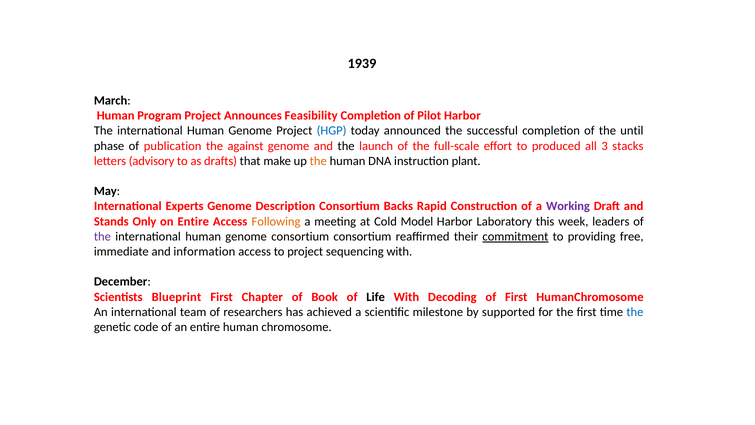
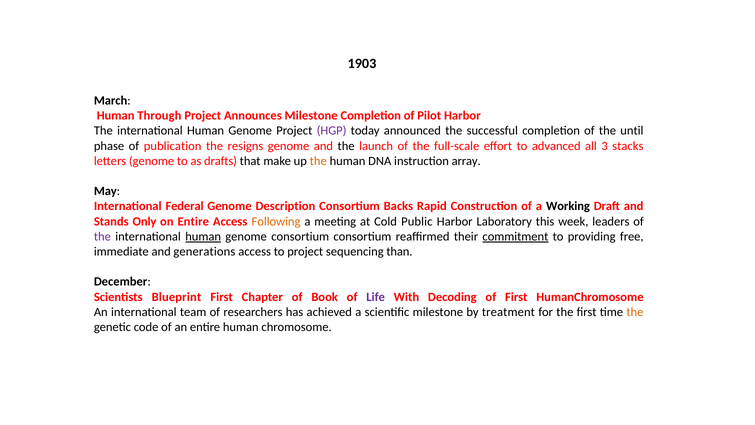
1939: 1939 -> 1903
Program: Program -> Through
Announces Feasibility: Feasibility -> Milestone
HGP colour: blue -> purple
against: against -> resigns
produced: produced -> advanced
letters advisory: advisory -> genome
plant: plant -> array
Experts: Experts -> Federal
Working colour: purple -> black
Model: Model -> Public
human at (203, 236) underline: none -> present
information: information -> generations
sequencing with: with -> than
Life colour: black -> purple
supported: supported -> treatment
the at (635, 312) colour: blue -> orange
